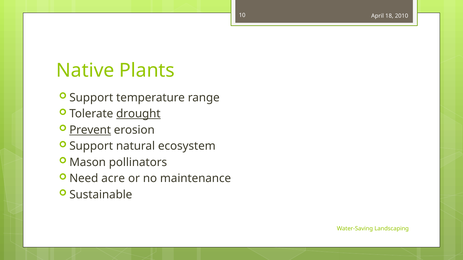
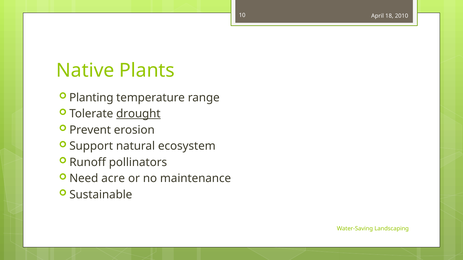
Support at (91, 98): Support -> Planting
Prevent underline: present -> none
Mason: Mason -> Runoff
